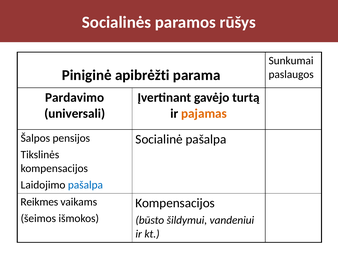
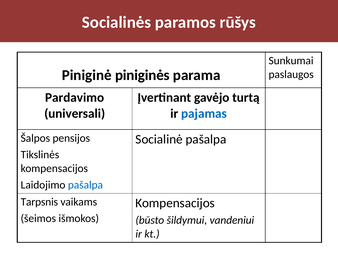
apibrėžti: apibrėžti -> piniginės
pajamas colour: orange -> blue
Reikmes: Reikmes -> Tarpsnis
